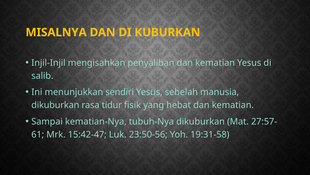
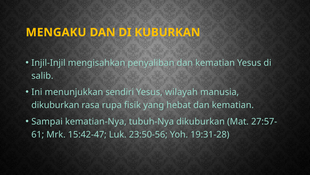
MISALNYA: MISALNYA -> MENGAKU
sebelah: sebelah -> wilayah
tidur: tidur -> rupa
19:31-58: 19:31-58 -> 19:31-28
